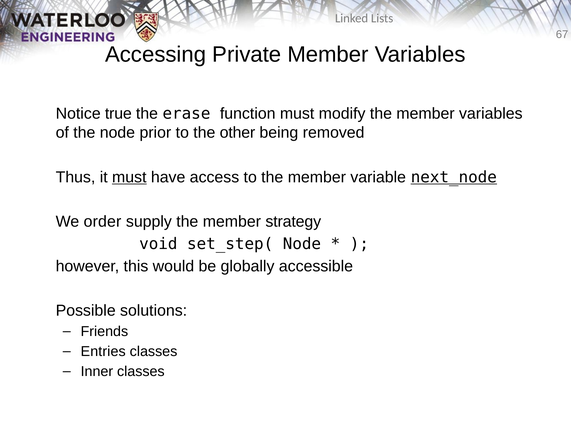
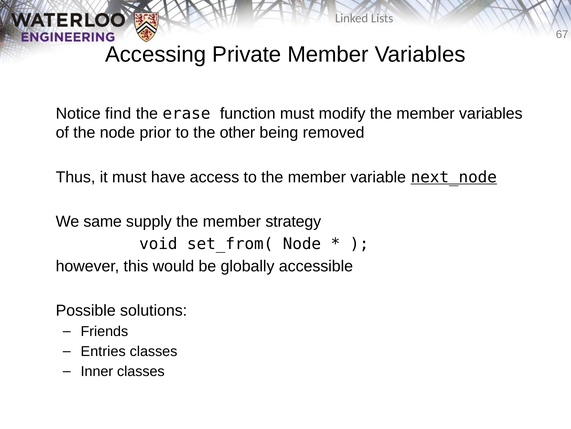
true: true -> find
must at (129, 177) underline: present -> none
order: order -> same
set_step(: set_step( -> set_from(
